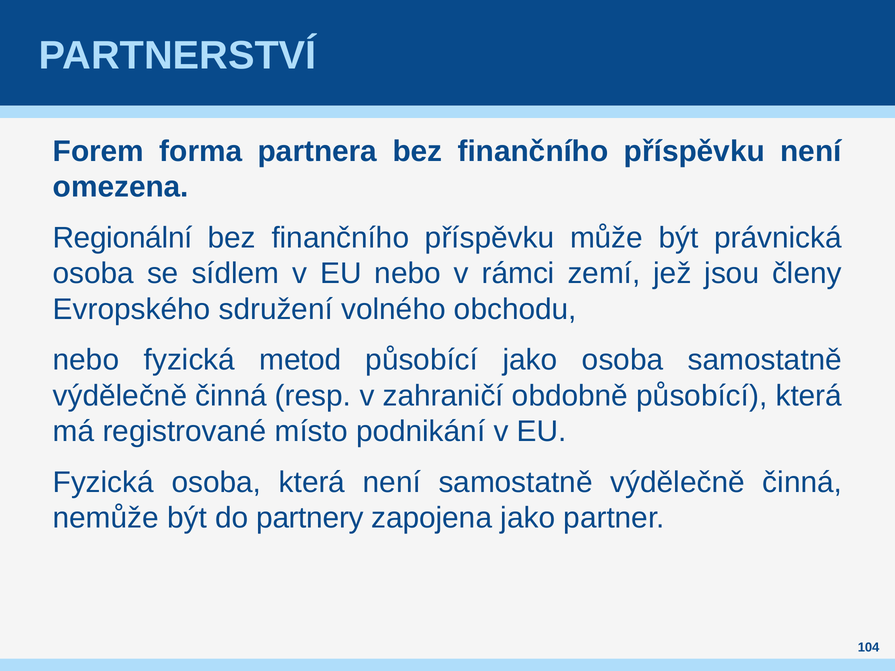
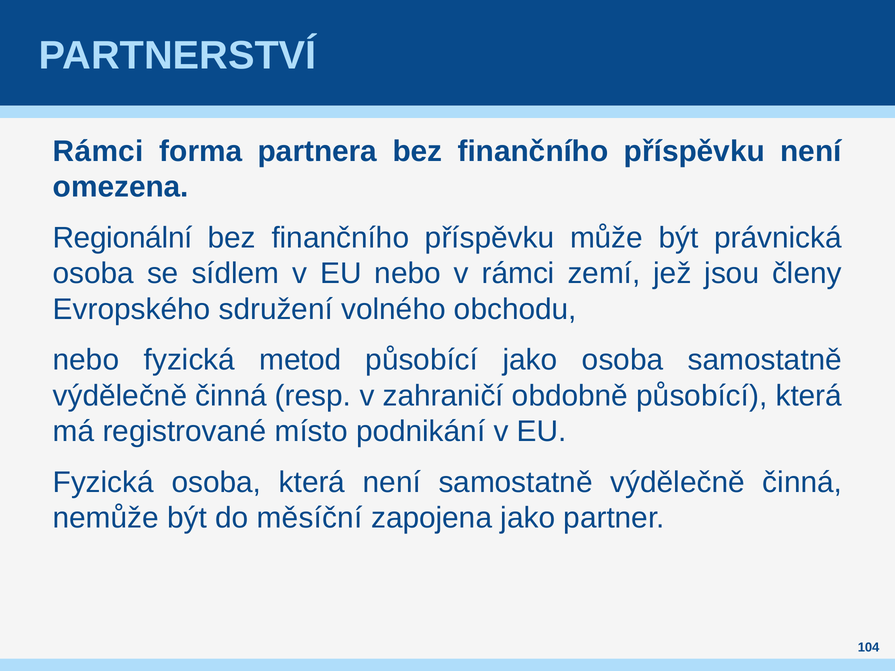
Forem at (98, 151): Forem -> Rámci
partnery: partnery -> měsíční
